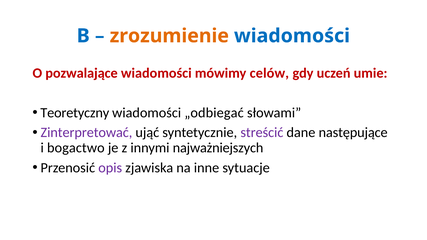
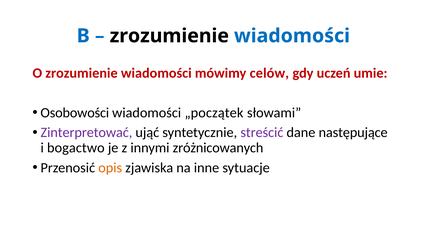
zrozumienie at (169, 36) colour: orange -> black
O pozwalające: pozwalające -> zrozumienie
Teoretyczny: Teoretyczny -> Osobowości
„odbiegać: „odbiegać -> „początek
najważniejszych: najważniejszych -> zróżnicowanych
opis colour: purple -> orange
